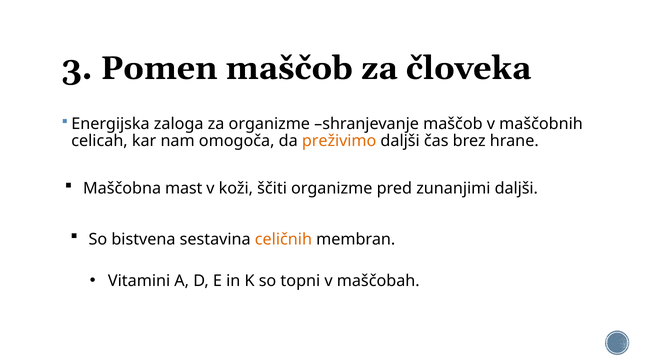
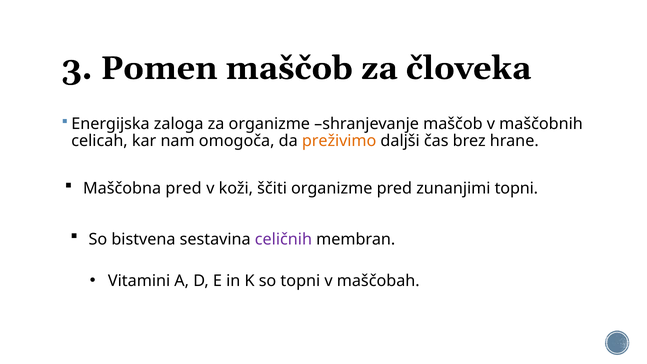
Maščobna mast: mast -> pred
zunanjimi daljši: daljši -> topni
celičnih colour: orange -> purple
